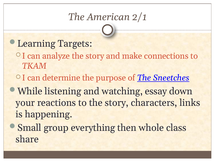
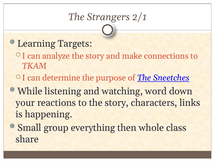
American: American -> Strangers
essay: essay -> word
